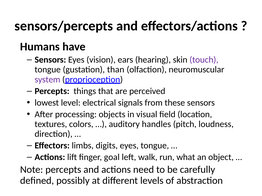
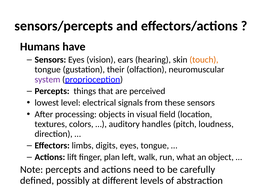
touch colour: purple -> orange
than: than -> their
goal: goal -> plan
